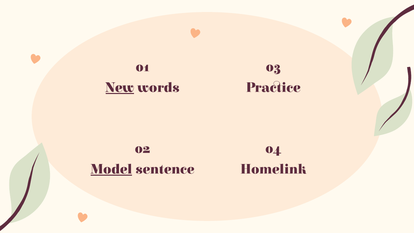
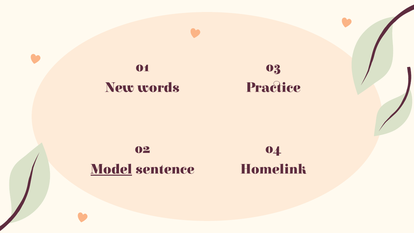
New underline: present -> none
